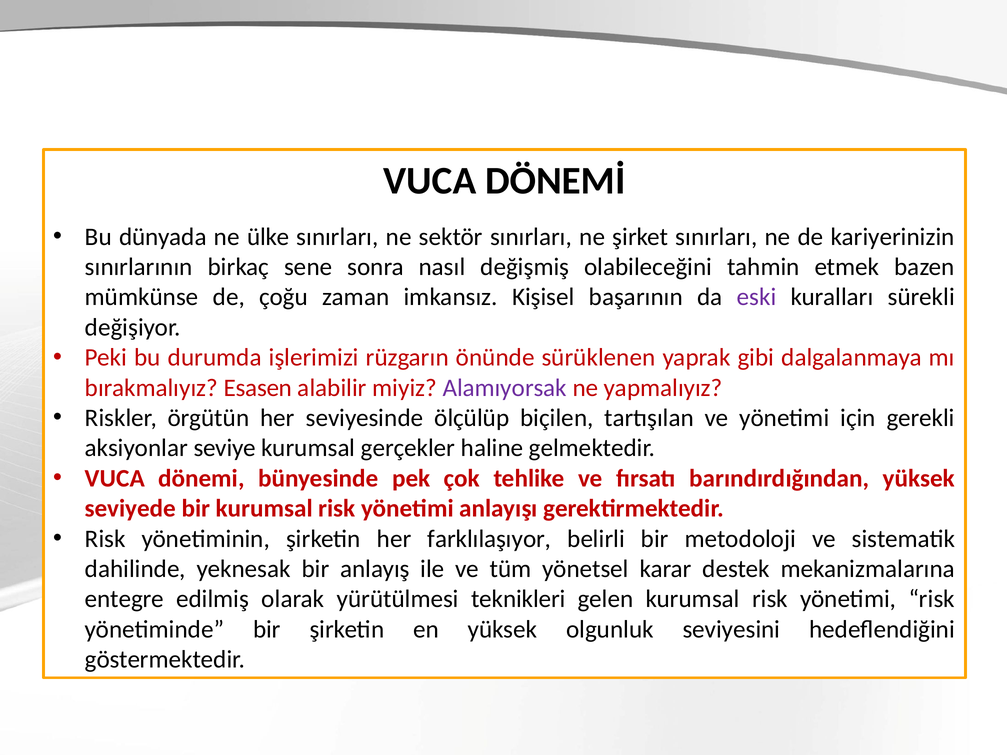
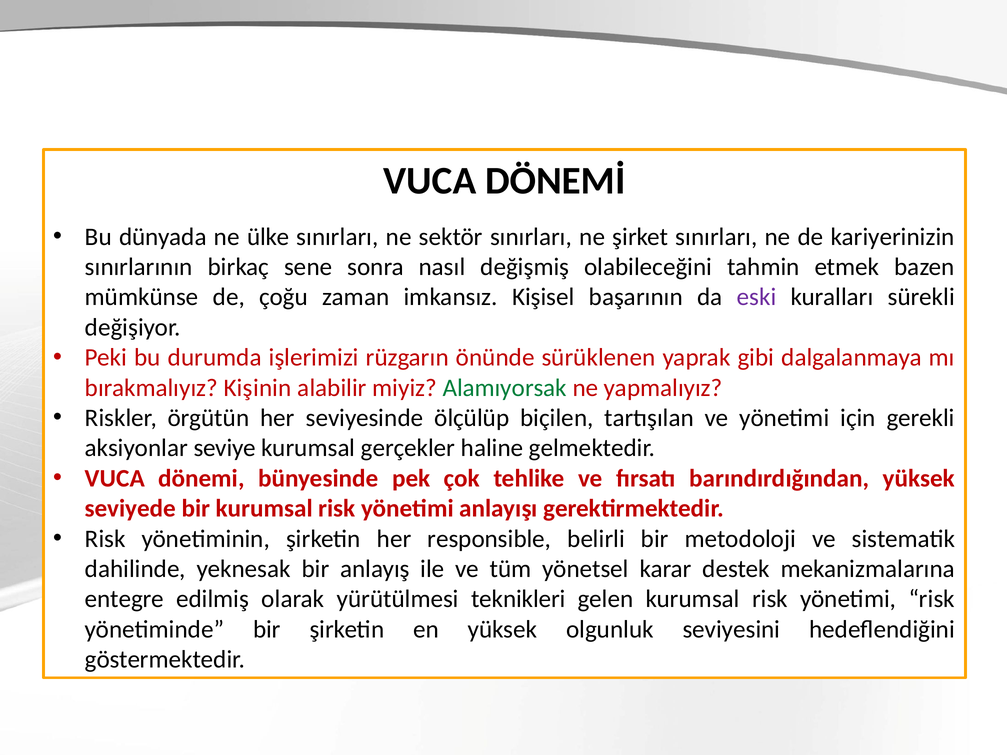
Esasen: Esasen -> Kişinin
Alamıyorsak colour: purple -> green
farklılaşıyor: farklılaşıyor -> responsible
